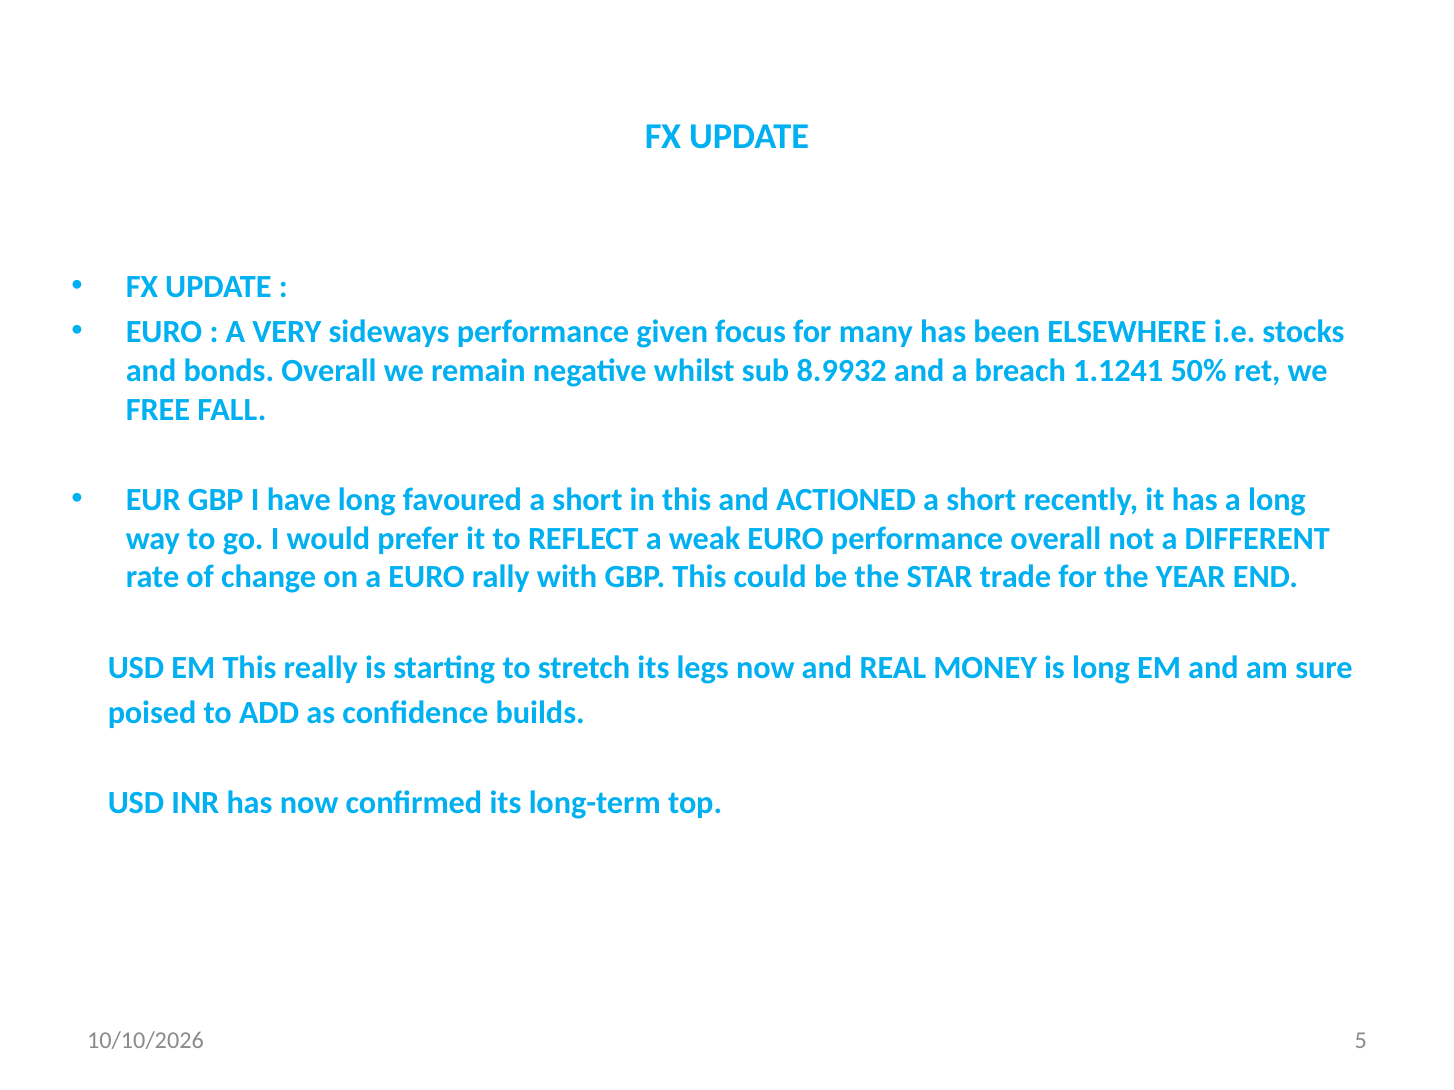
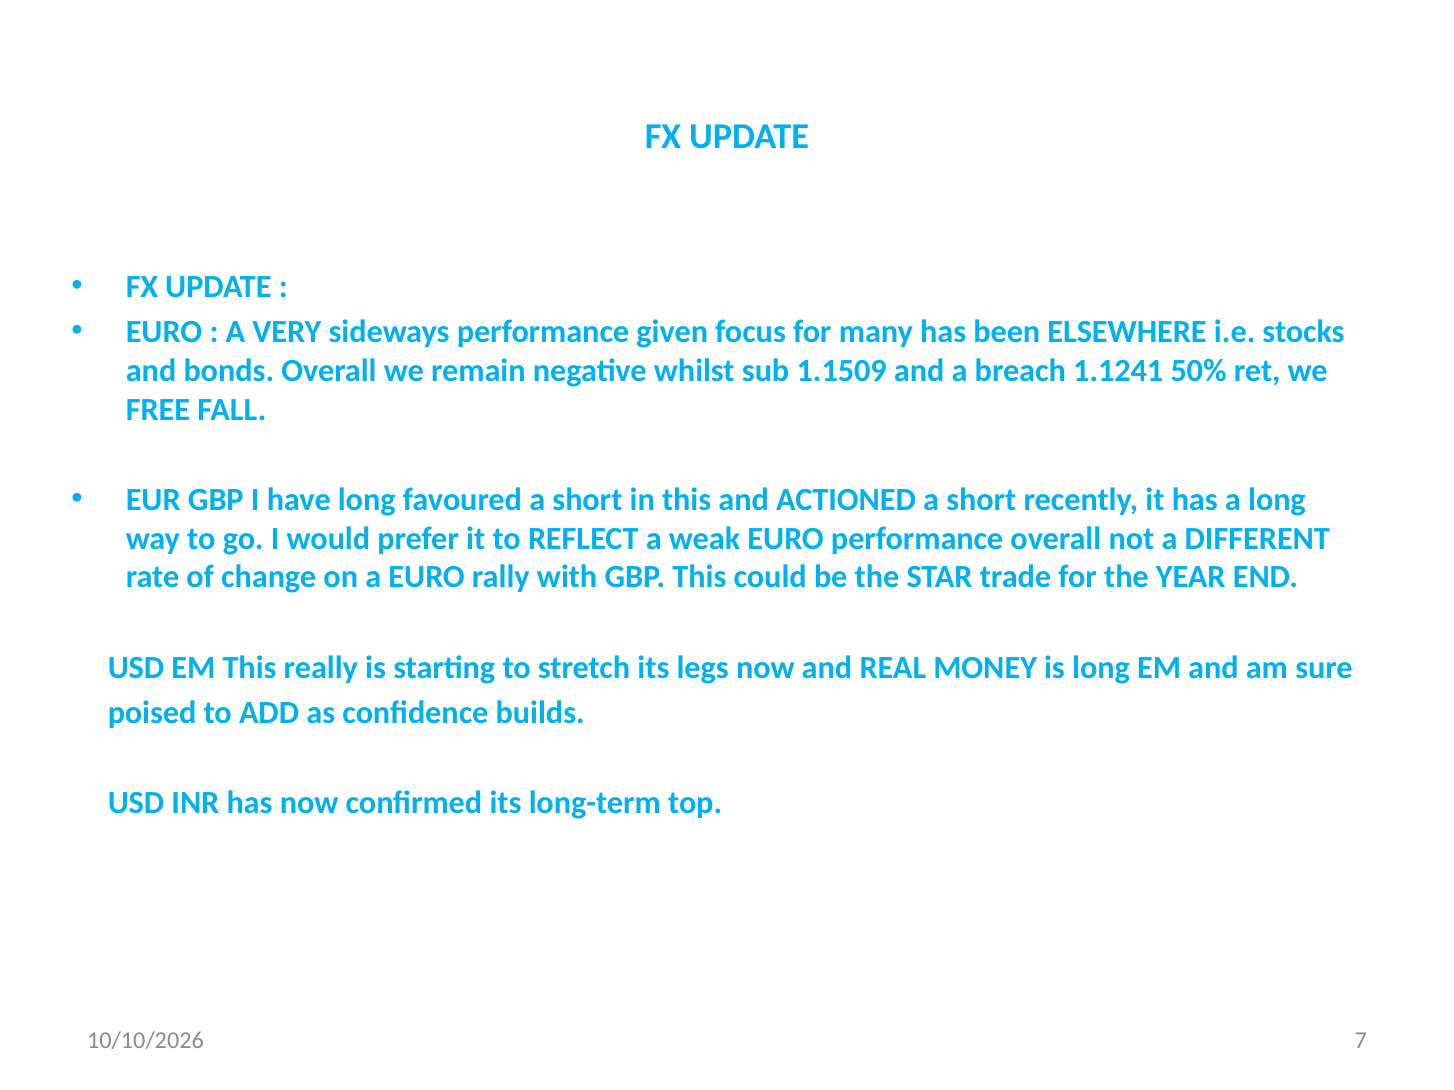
8.9932: 8.9932 -> 1.1509
5: 5 -> 7
